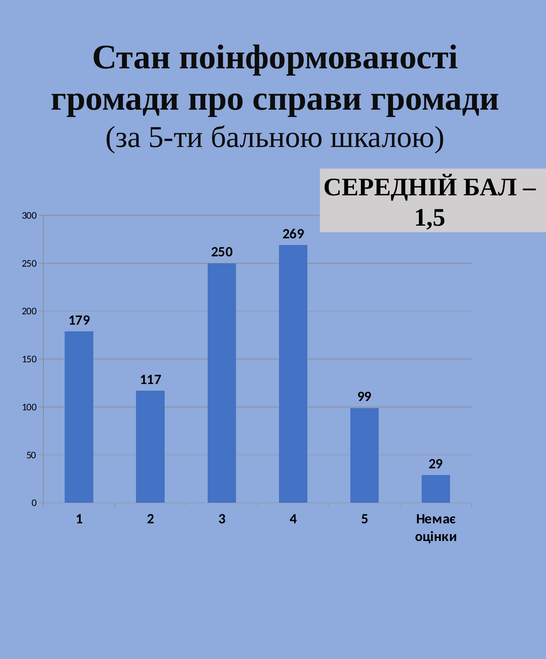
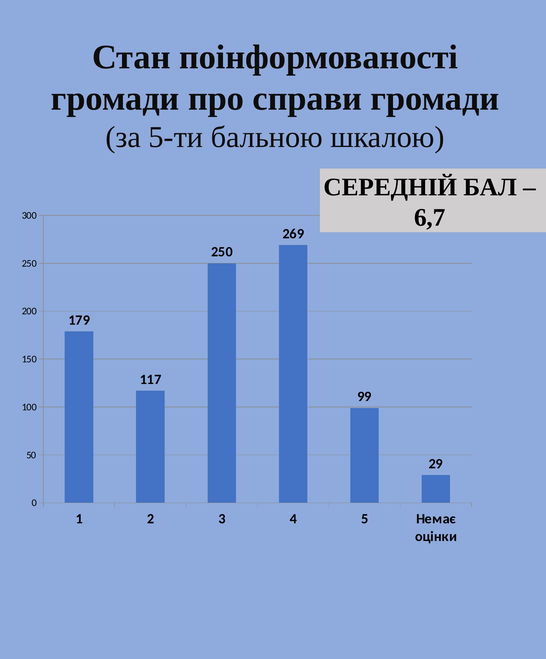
1,5: 1,5 -> 6,7
